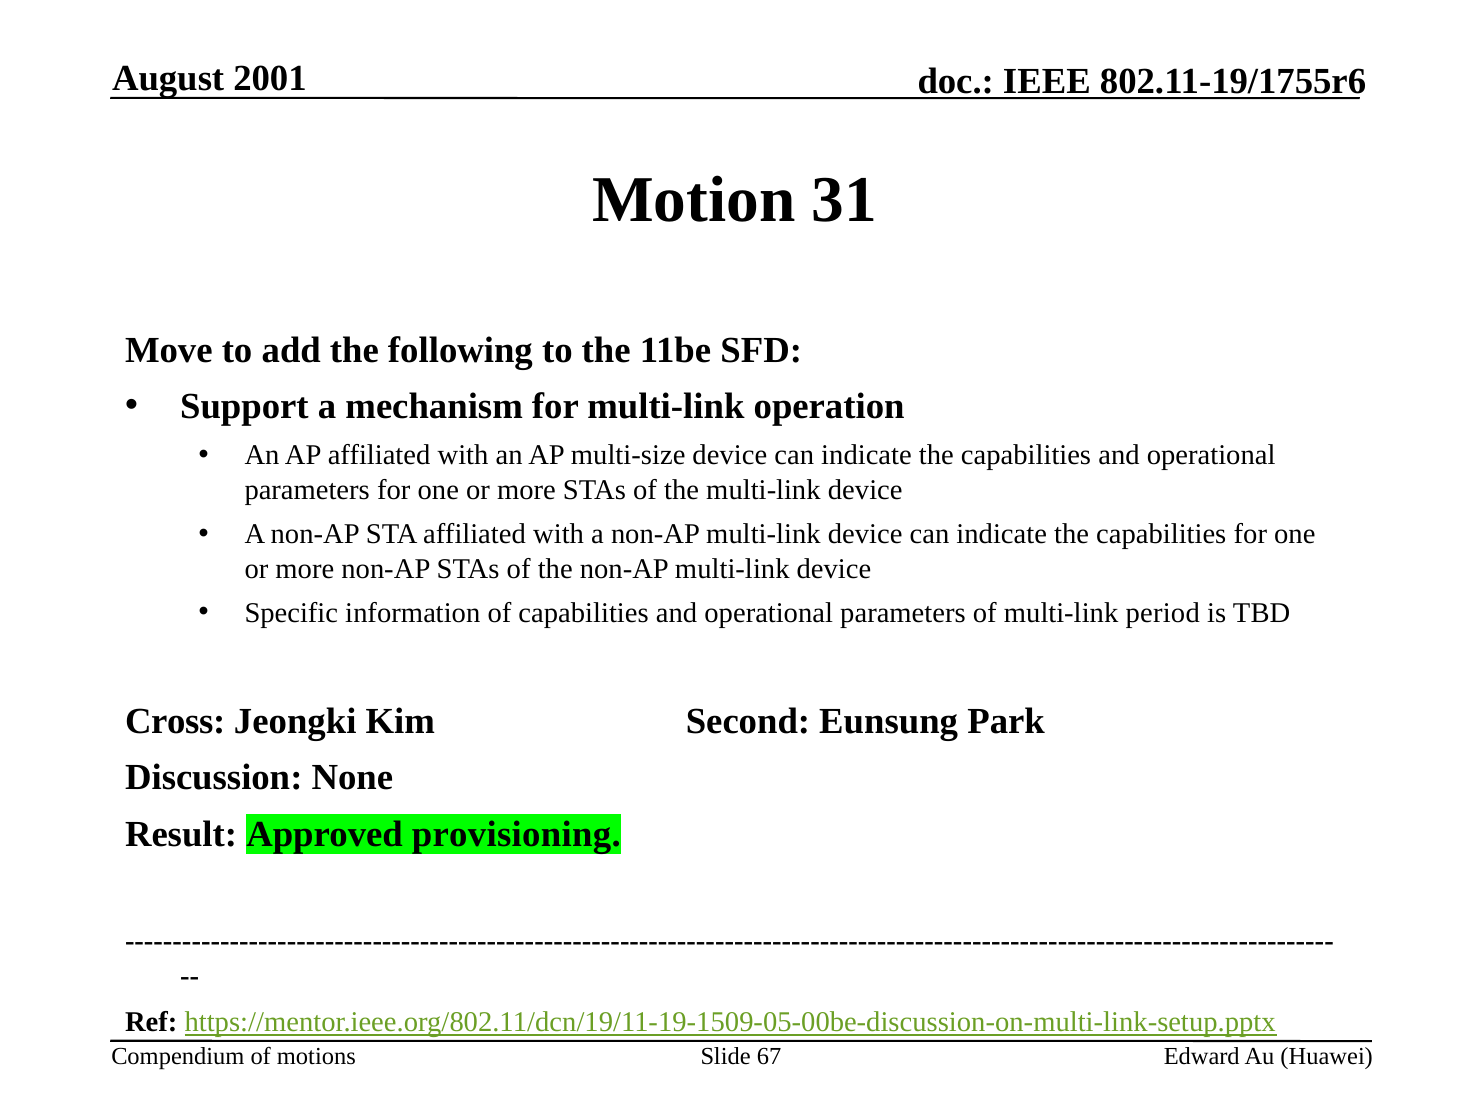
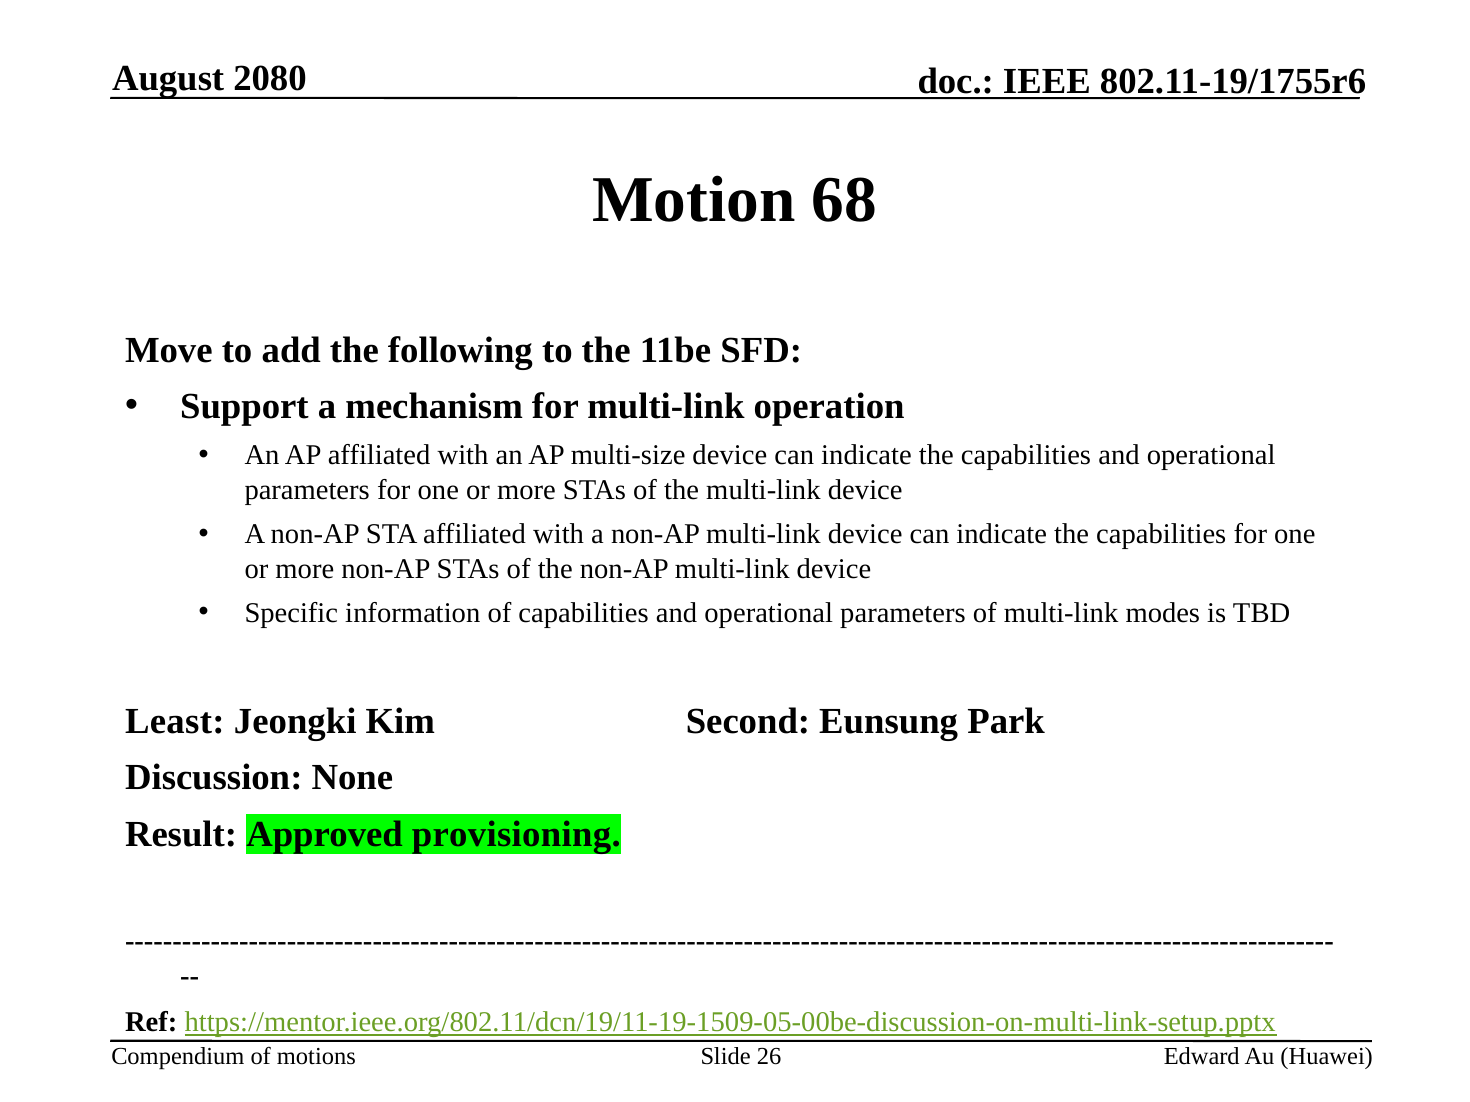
2001: 2001 -> 2080
31: 31 -> 68
period: period -> modes
Cross: Cross -> Least
67: 67 -> 26
